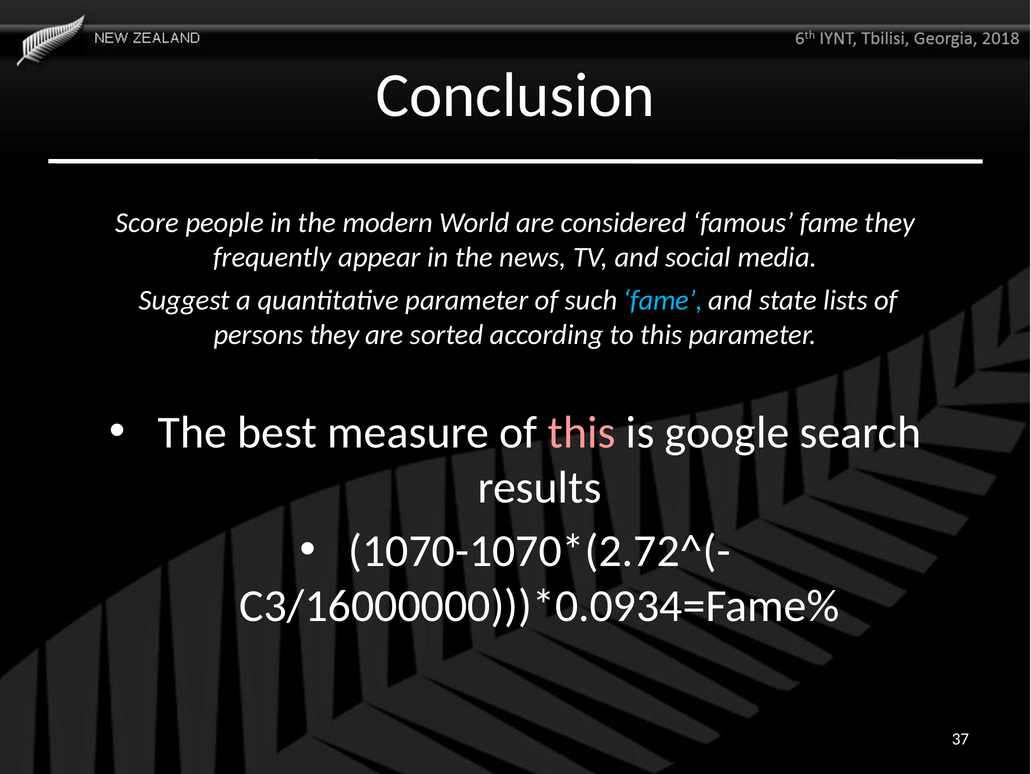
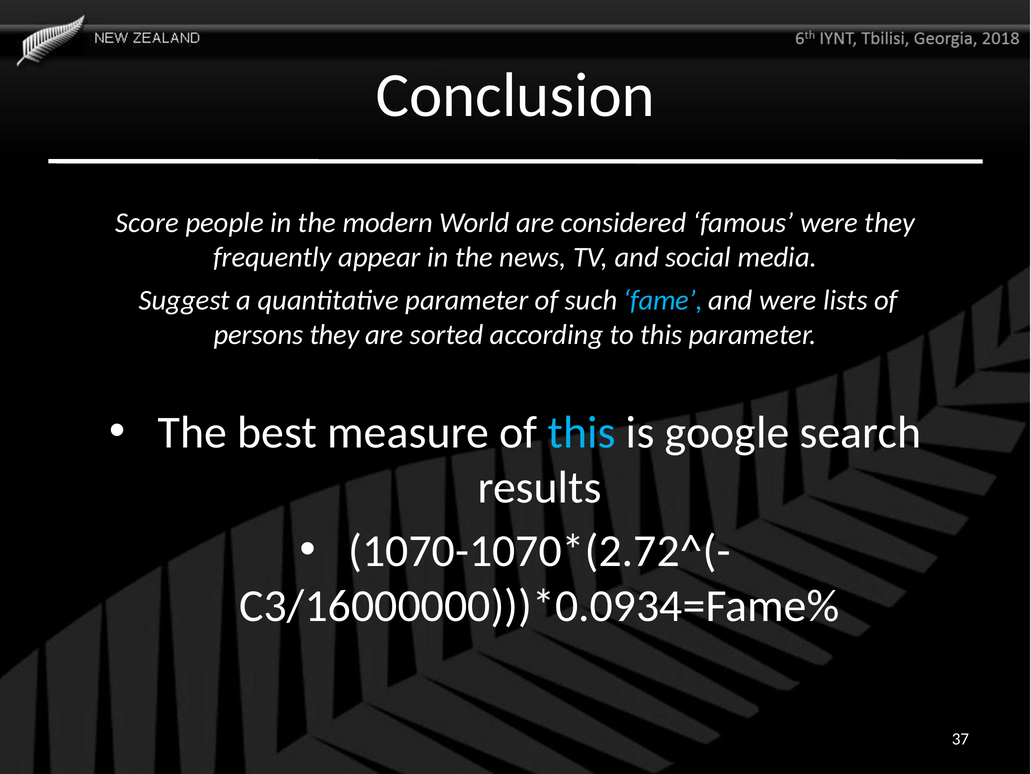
famous fame: fame -> were
and state: state -> were
this at (582, 432) colour: pink -> light blue
